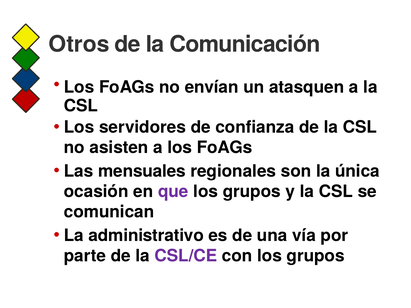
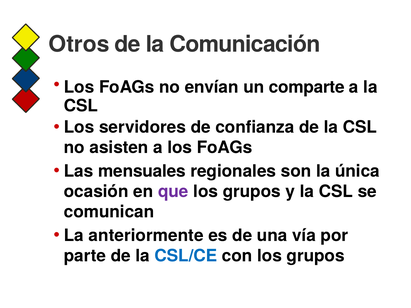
atasquen: atasquen -> comparte
administrativo: administrativo -> anteriormente
CSL/CE colour: purple -> blue
